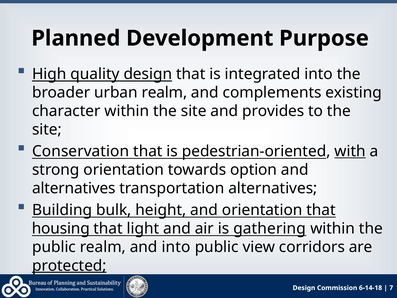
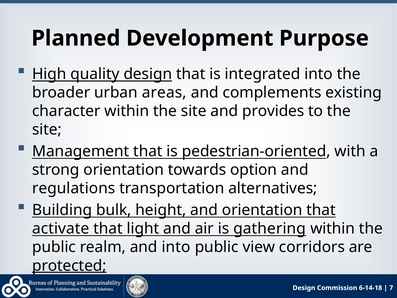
urban realm: realm -> areas
Conservation: Conservation -> Management
with underline: present -> none
alternatives at (74, 188): alternatives -> regulations
housing: housing -> activate
